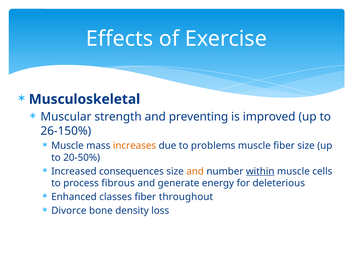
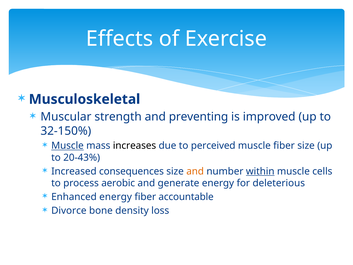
26-150%: 26-150% -> 32-150%
Muscle at (67, 146) underline: none -> present
increases colour: orange -> black
problems: problems -> perceived
20-50%: 20-50% -> 20-43%
fibrous: fibrous -> aerobic
Enhanced classes: classes -> energy
throughout: throughout -> accountable
